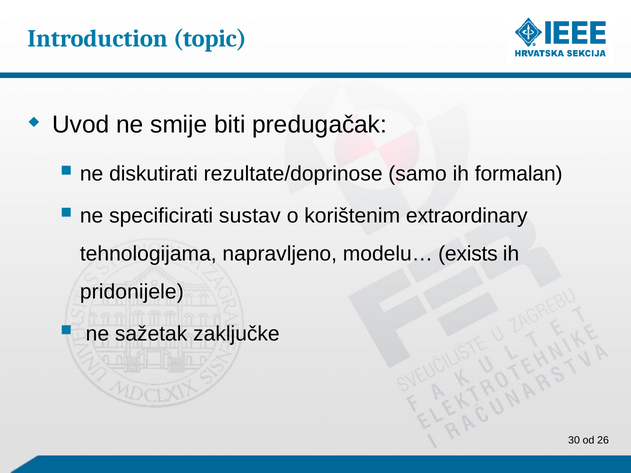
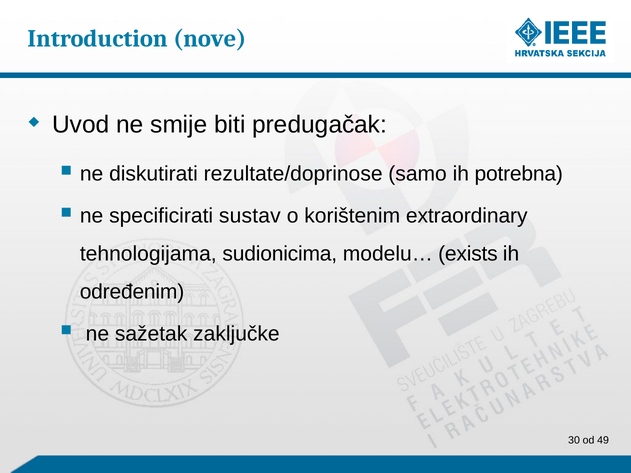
topic: topic -> nove
formalan: formalan -> potrebna
napravljeno: napravljeno -> sudionicima
pridonijele: pridonijele -> određenim
26: 26 -> 49
